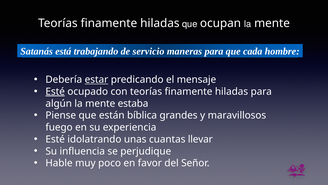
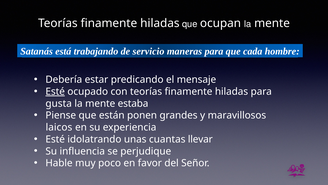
estar underline: present -> none
algún: algún -> gusta
bíblica: bíblica -> ponen
fuego: fuego -> laicos
